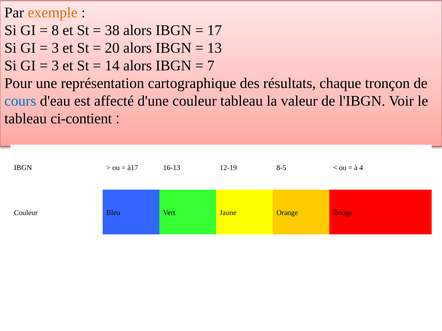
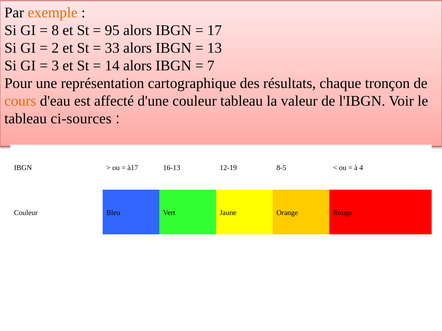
38: 38 -> 95
3 at (55, 48): 3 -> 2
20: 20 -> 33
cours colour: blue -> orange
ci-contient: ci-contient -> ci-sources
